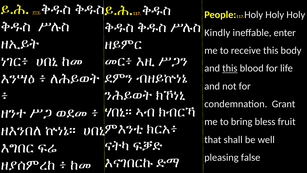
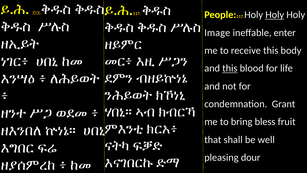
Holy at (275, 15) underline: none -> present
Kindly: Kindly -> Image
false: false -> dour
